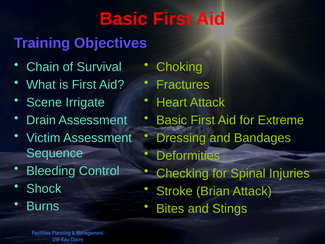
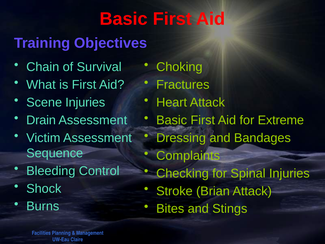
Scene Irrigate: Irrigate -> Injuries
Deformities: Deformities -> Complaints
